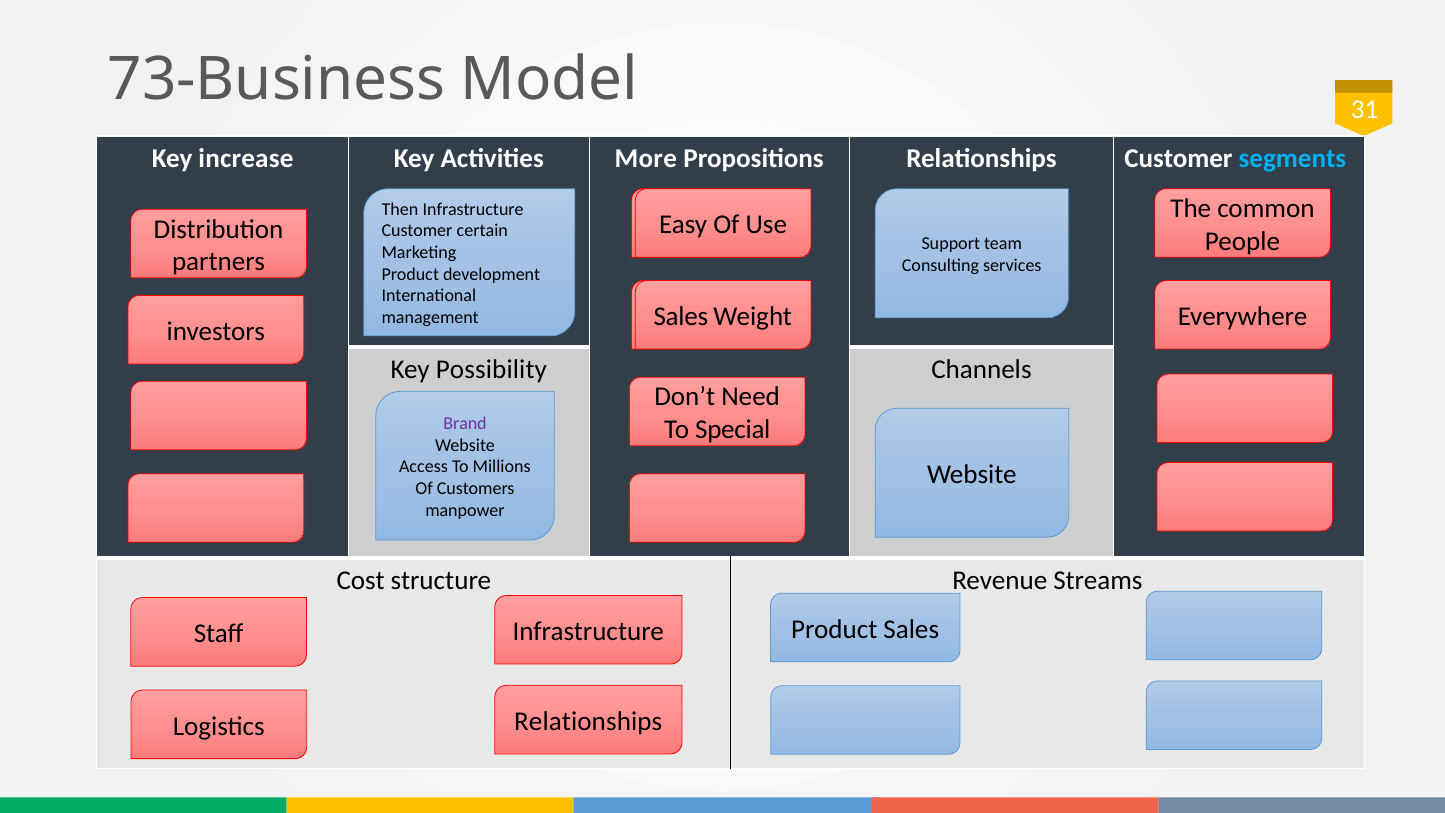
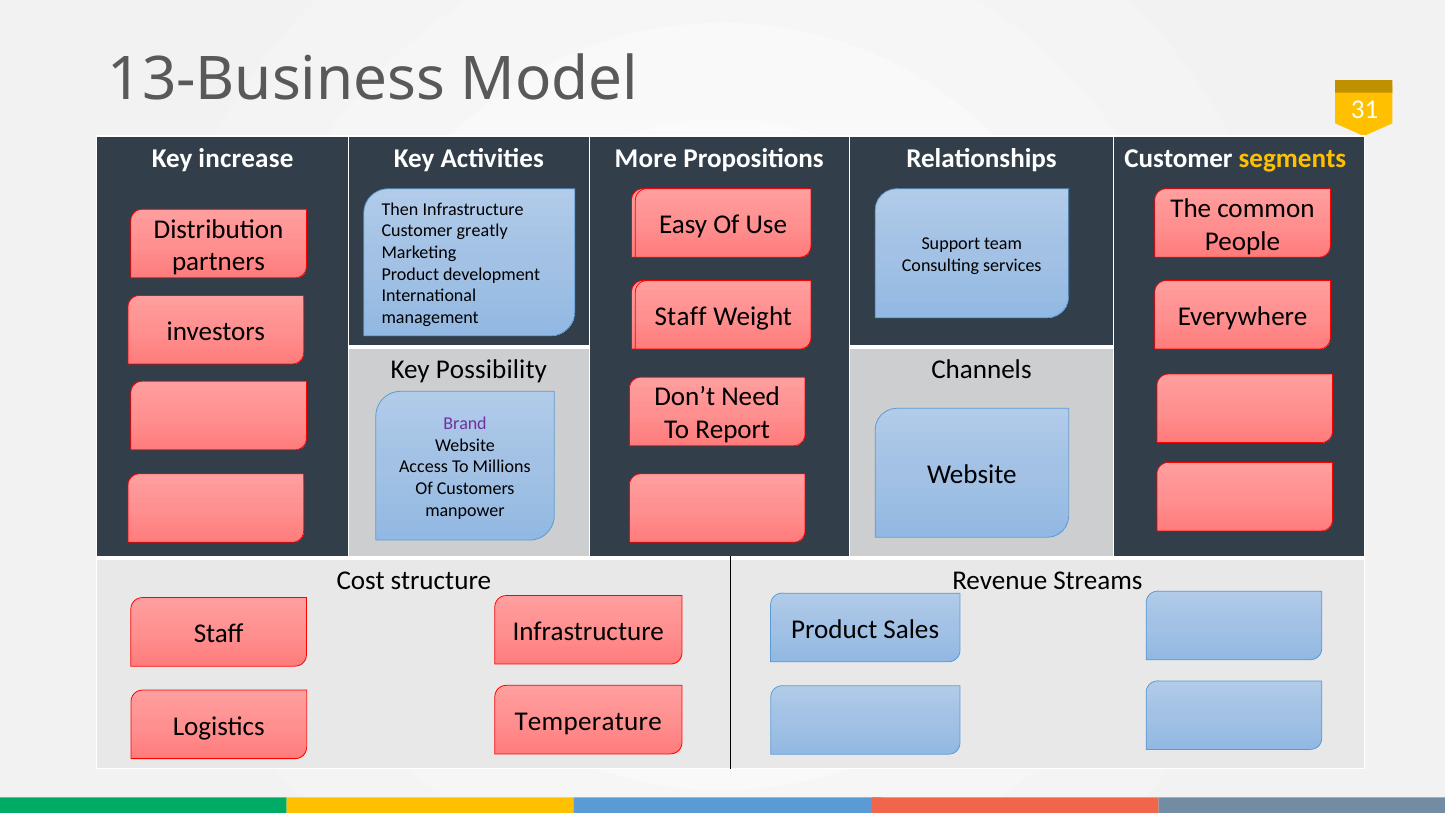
73-Business: 73-Business -> 13-Business
segments colour: light blue -> yellow
certain: certain -> greatly
Sales at (681, 317): Sales -> Staff
Special: Special -> Report
Logistics Relationships: Relationships -> Temperature
